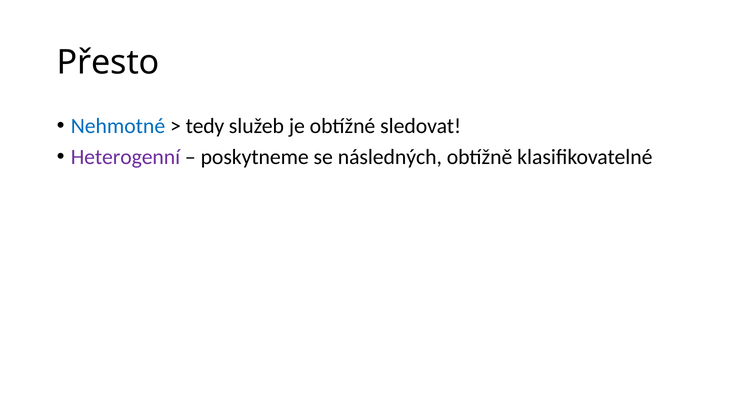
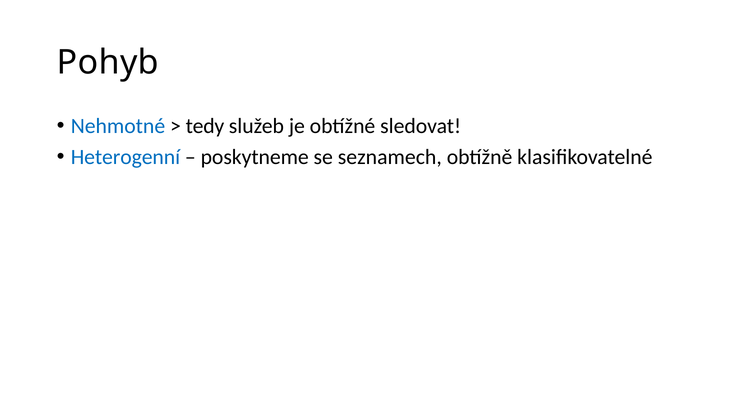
Přesto: Přesto -> Pohyb
Heterogenní colour: purple -> blue
následných: následných -> seznamech
